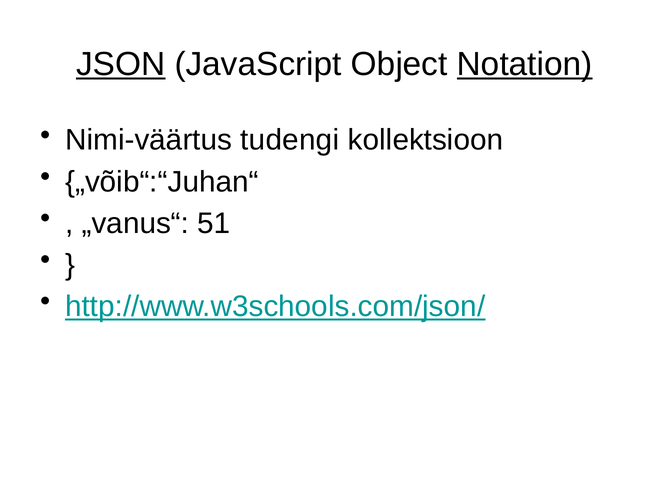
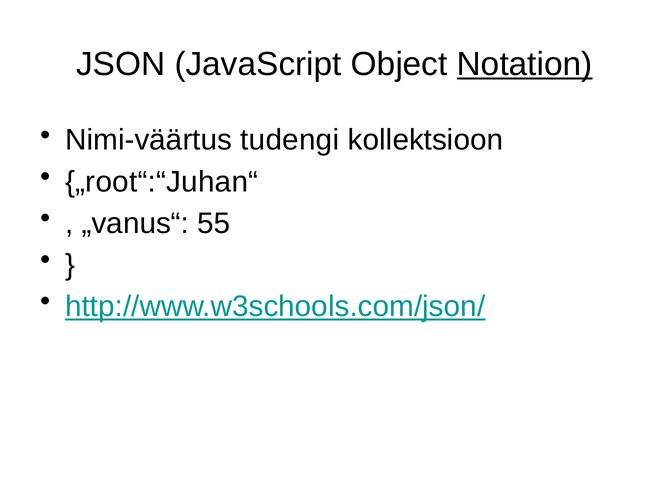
JSON underline: present -> none
„võib“:“Juhan“: „võib“:“Juhan“ -> „root“:“Juhan“
51: 51 -> 55
